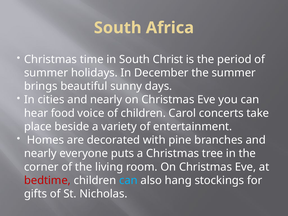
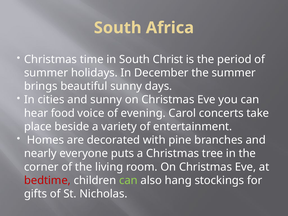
cities and nearly: nearly -> sunny
of children: children -> evening
can at (128, 180) colour: light blue -> light green
